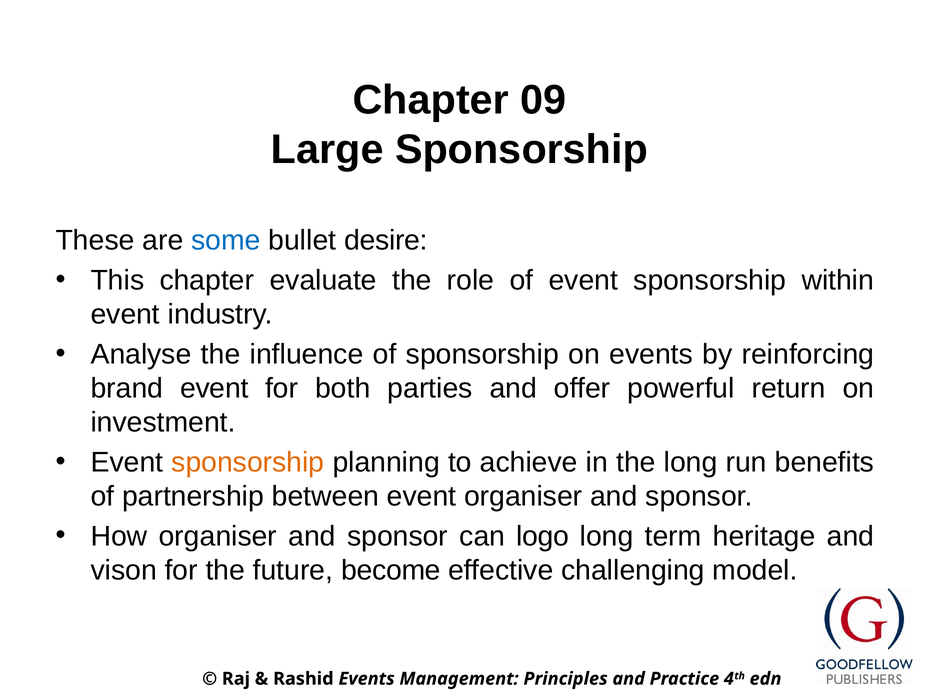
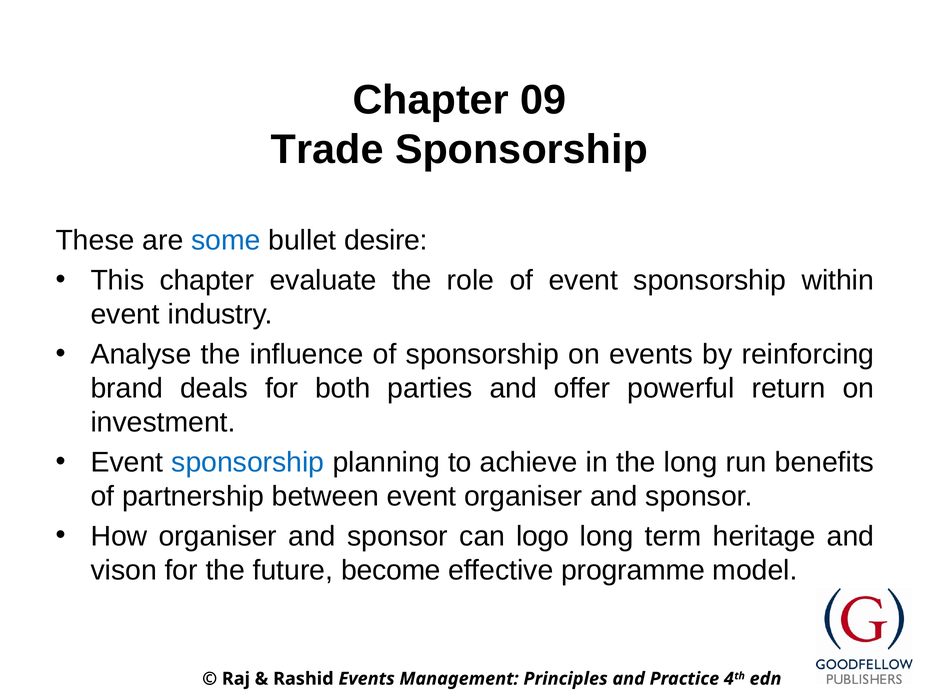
Large: Large -> Trade
brand event: event -> deals
sponsorship at (248, 462) colour: orange -> blue
challenging: challenging -> programme
